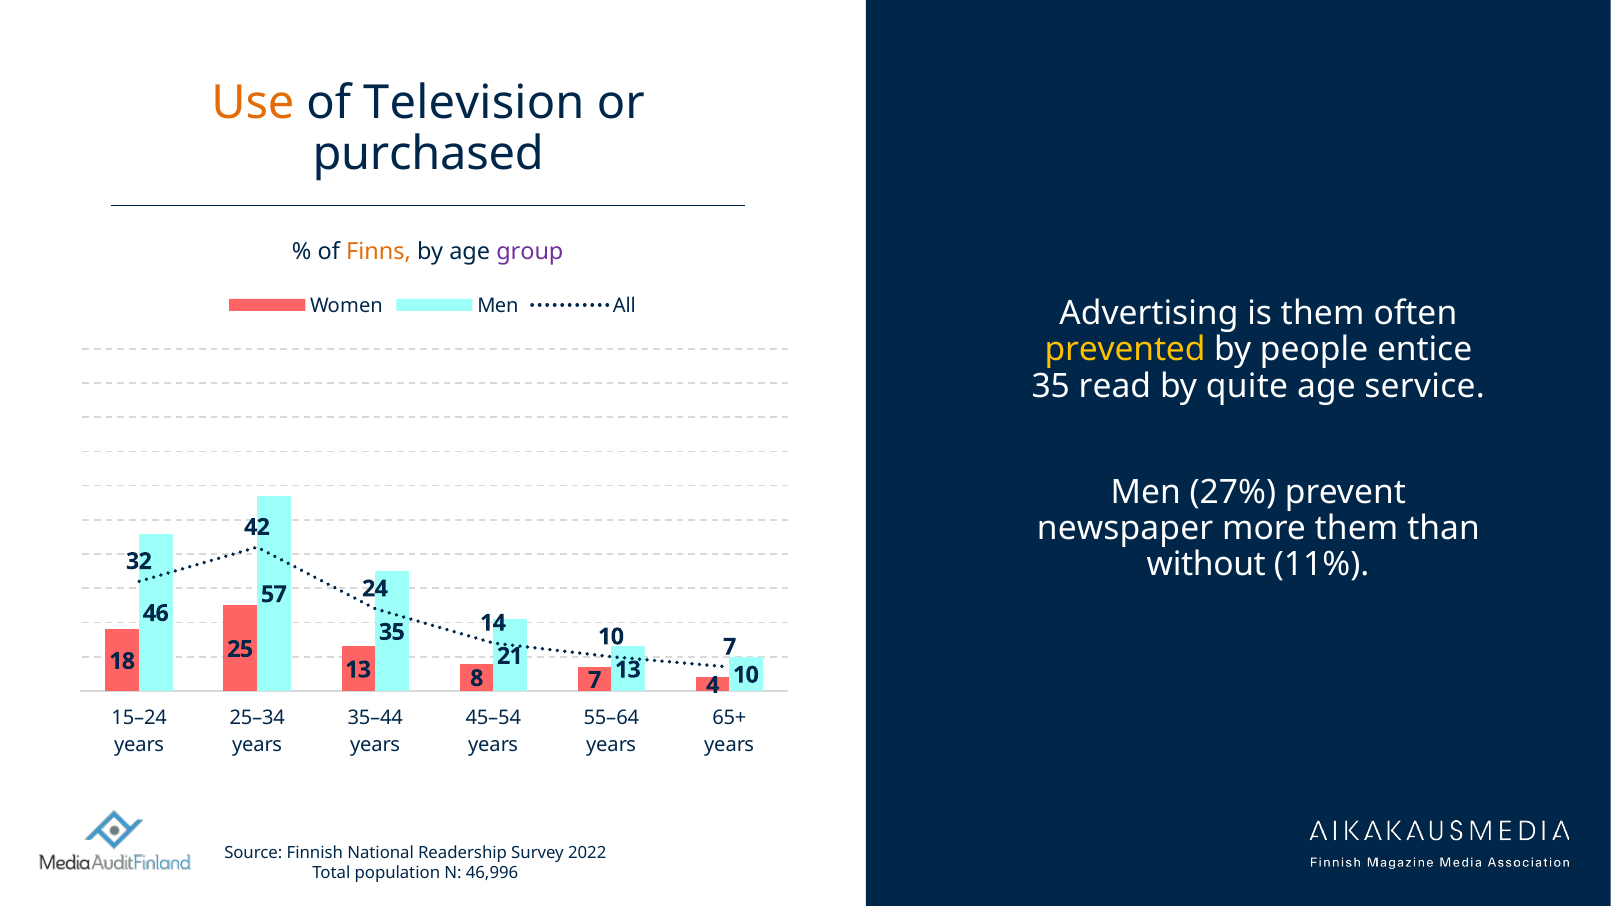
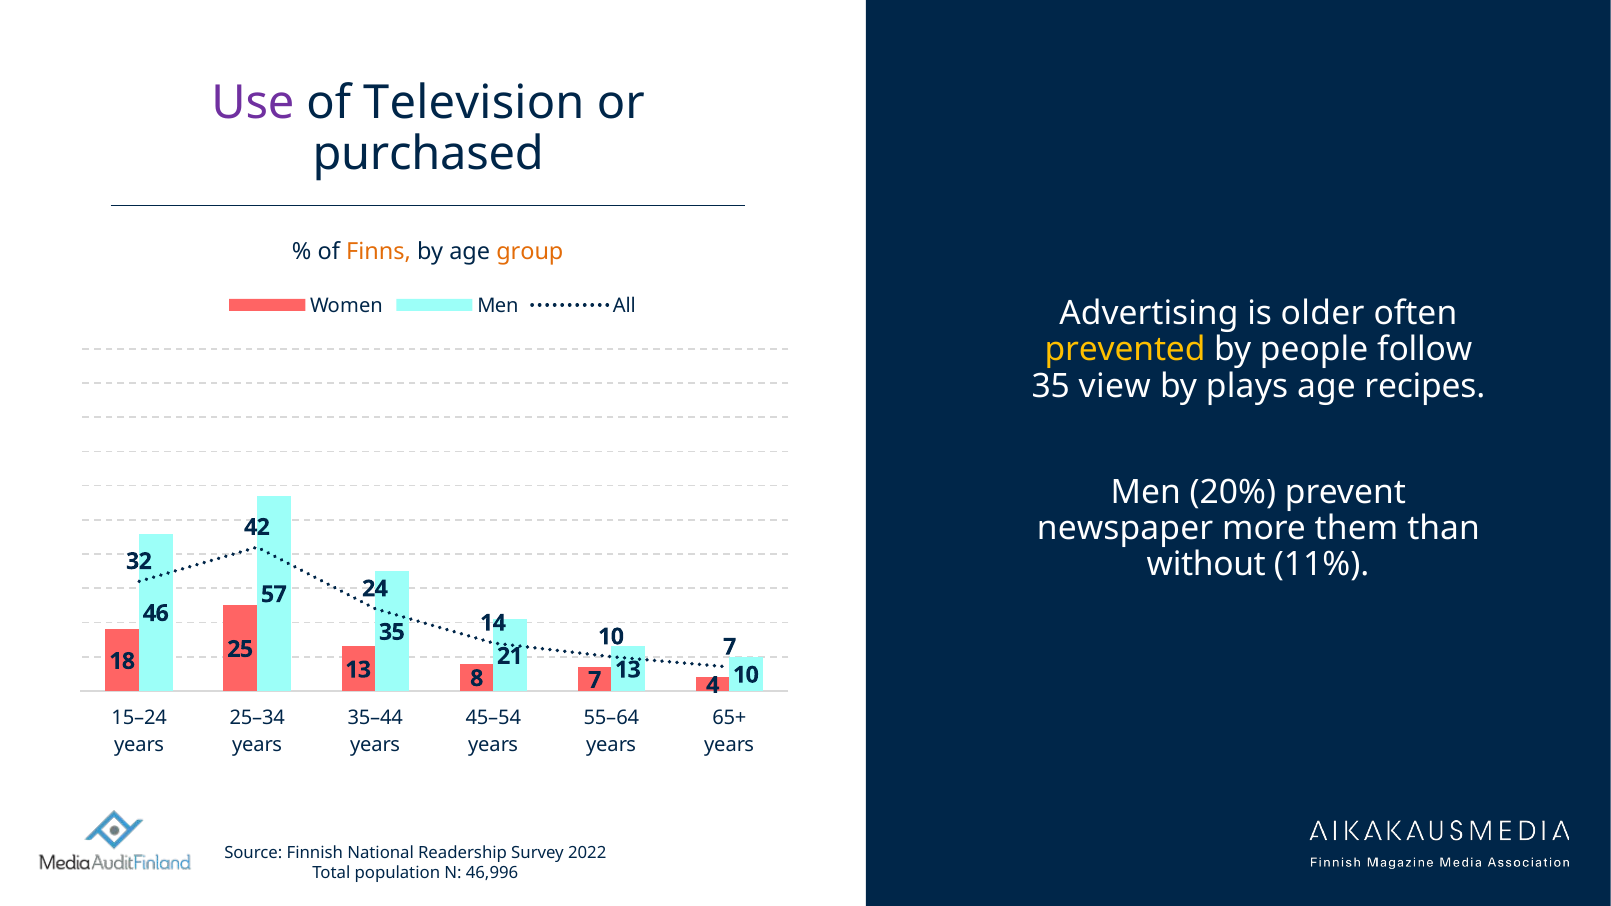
Use colour: orange -> purple
group colour: purple -> orange
is them: them -> older
entice: entice -> follow
read: read -> view
quite: quite -> plays
service: service -> recipes
27%: 27% -> 20%
